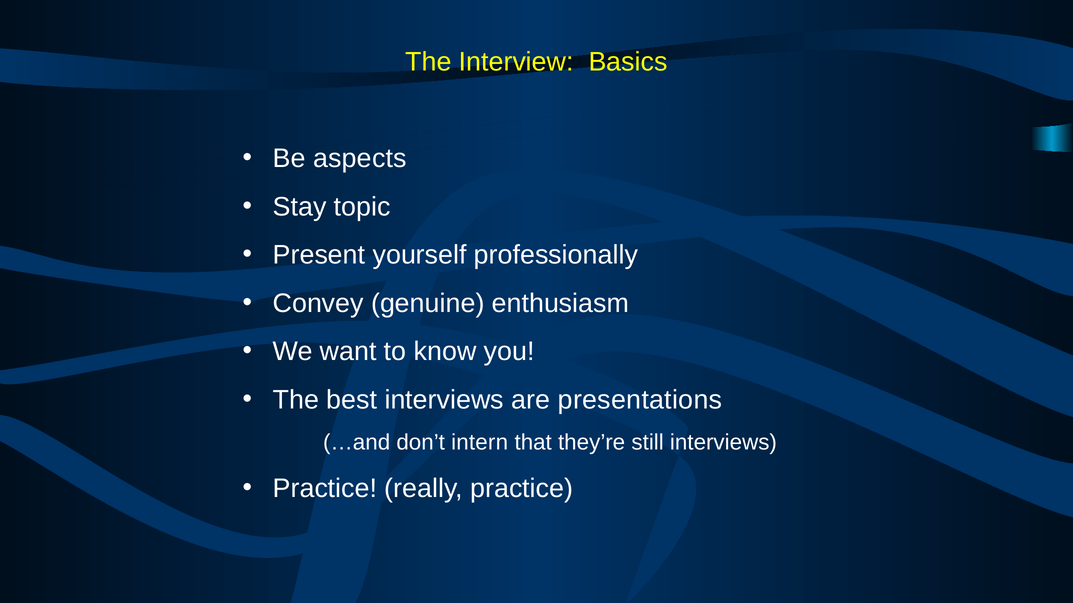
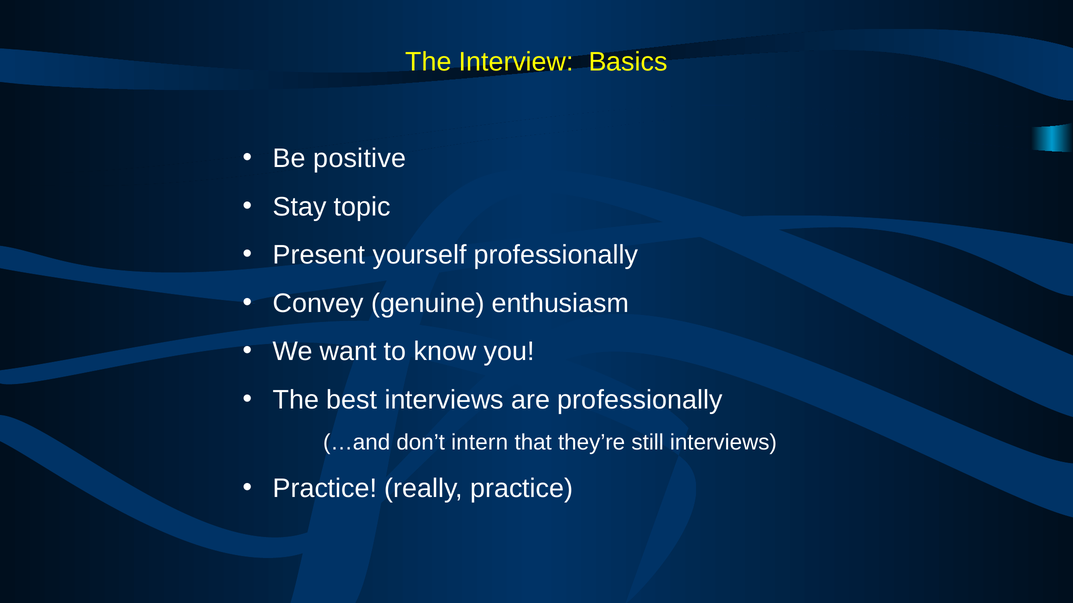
aspects: aspects -> positive
are presentations: presentations -> professionally
